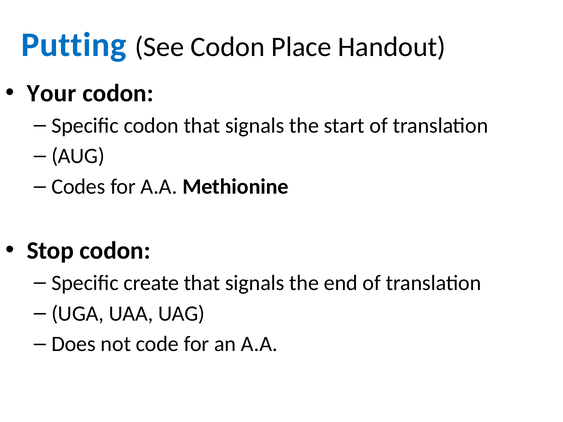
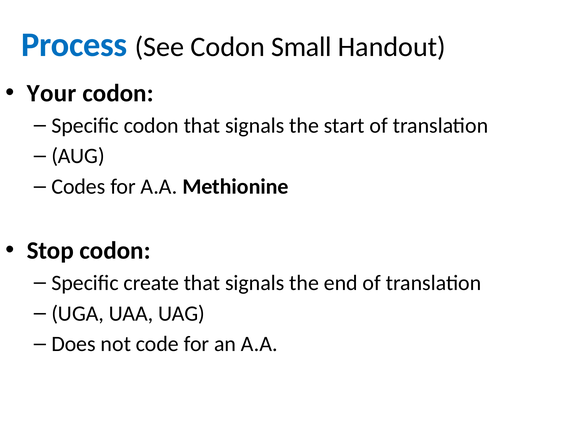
Putting: Putting -> Process
Place: Place -> Small
